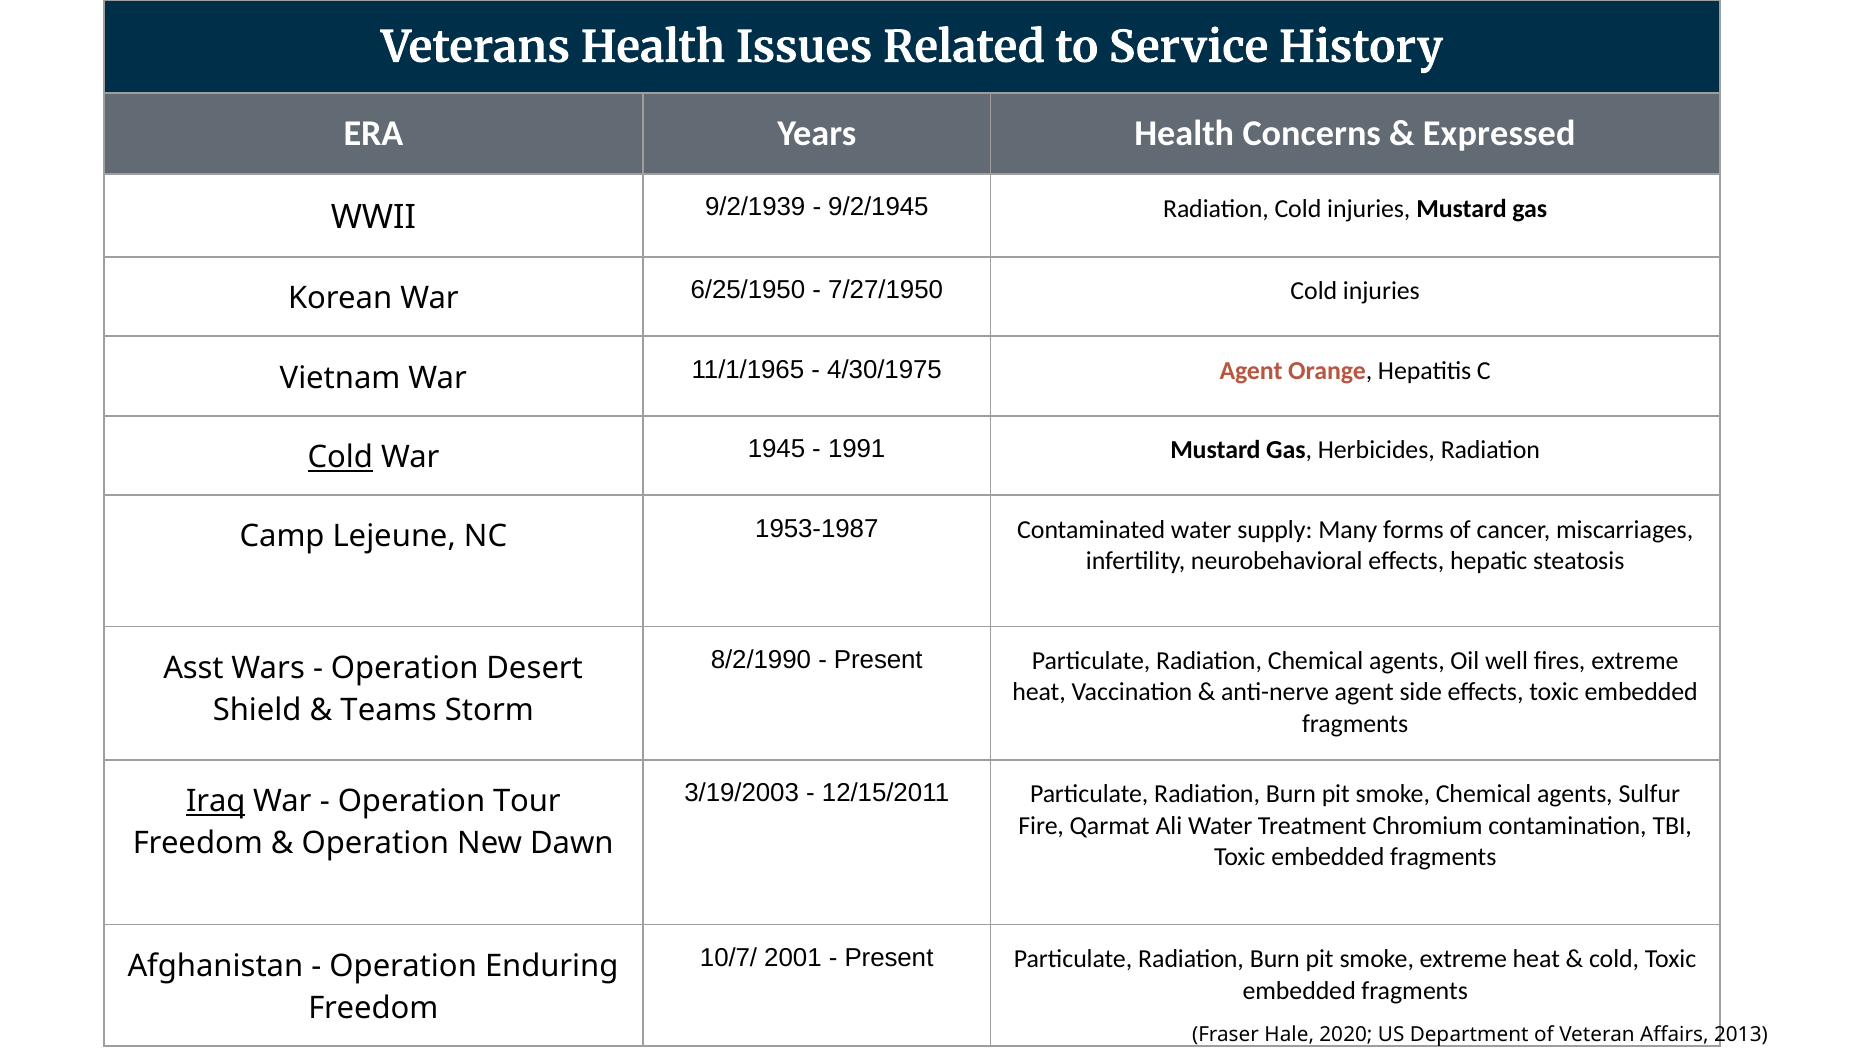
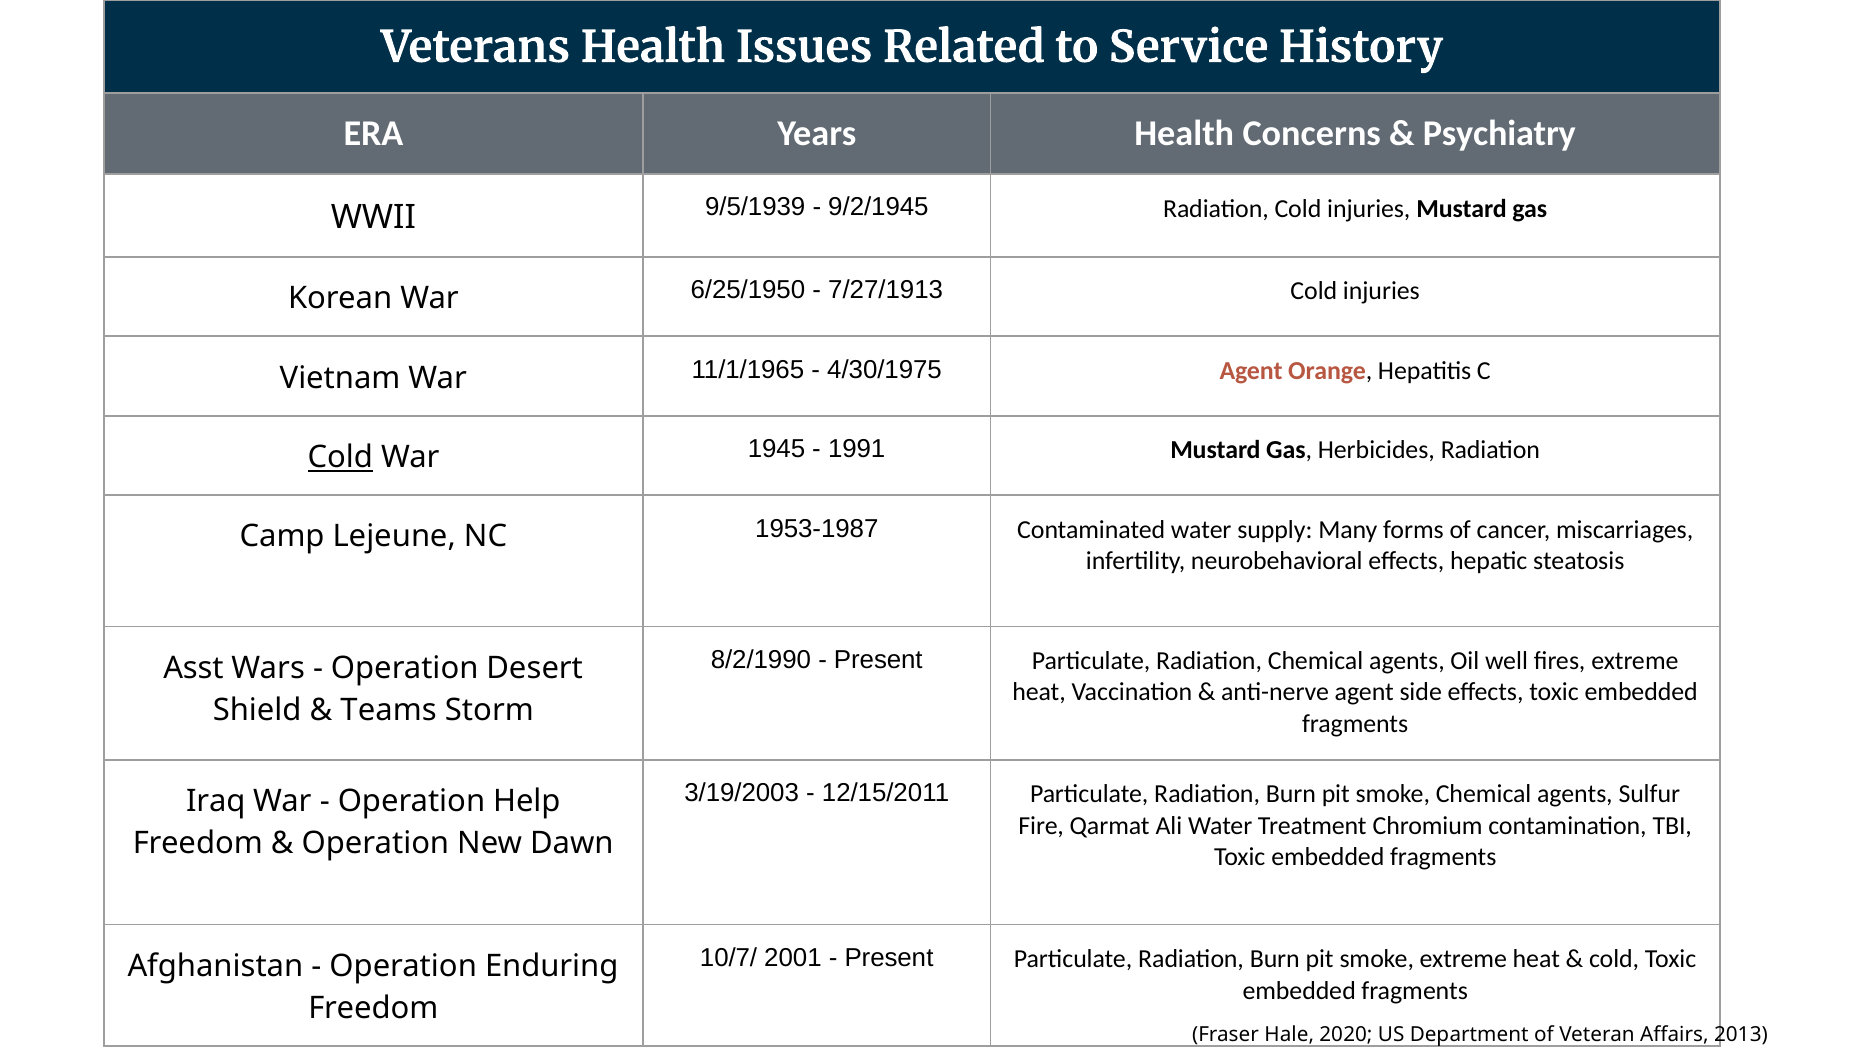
Expressed: Expressed -> Psychiatry
9/2/1939: 9/2/1939 -> 9/5/1939
7/27/1950: 7/27/1950 -> 7/27/1913
Iraq underline: present -> none
Tour: Tour -> Help
